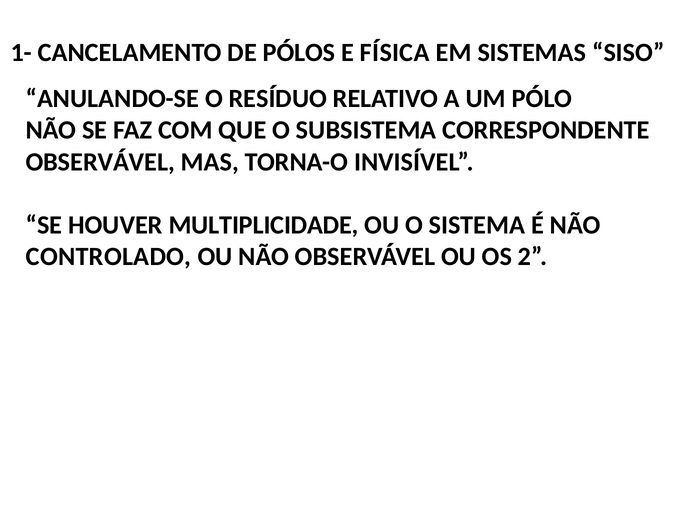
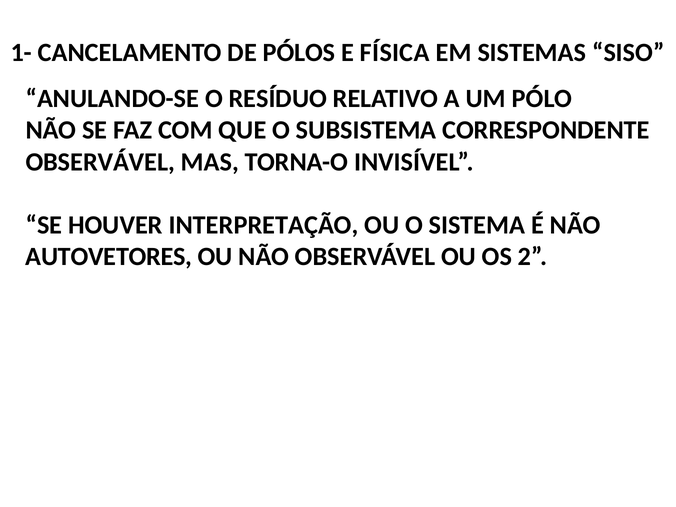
MULTIPLICIDADE: MULTIPLICIDADE -> INTERPRETAÇÃO
CONTROLADO: CONTROLADO -> AUTOVETORES
